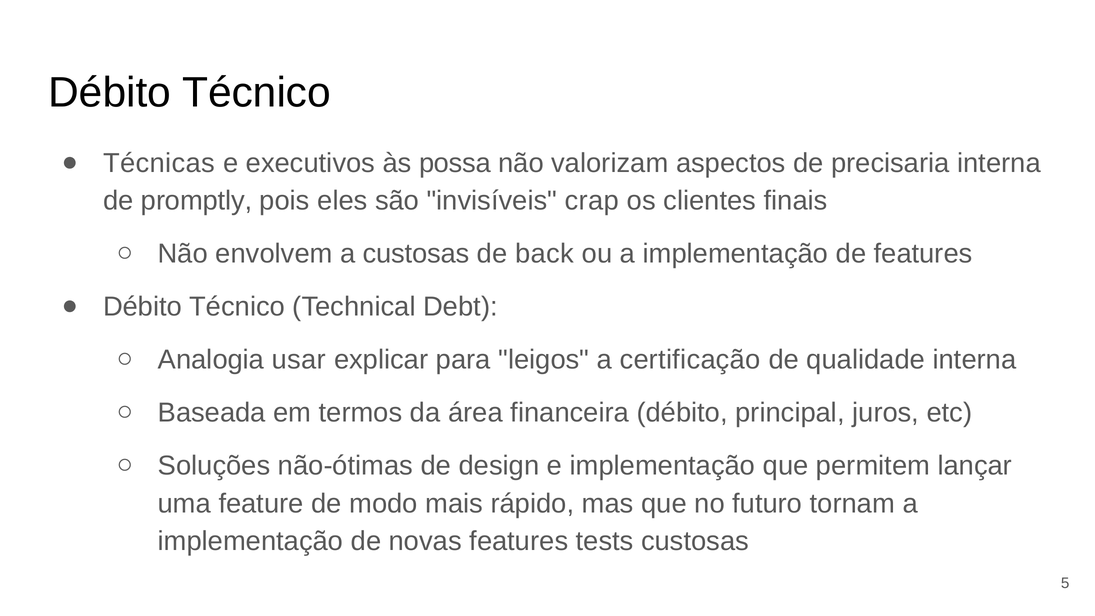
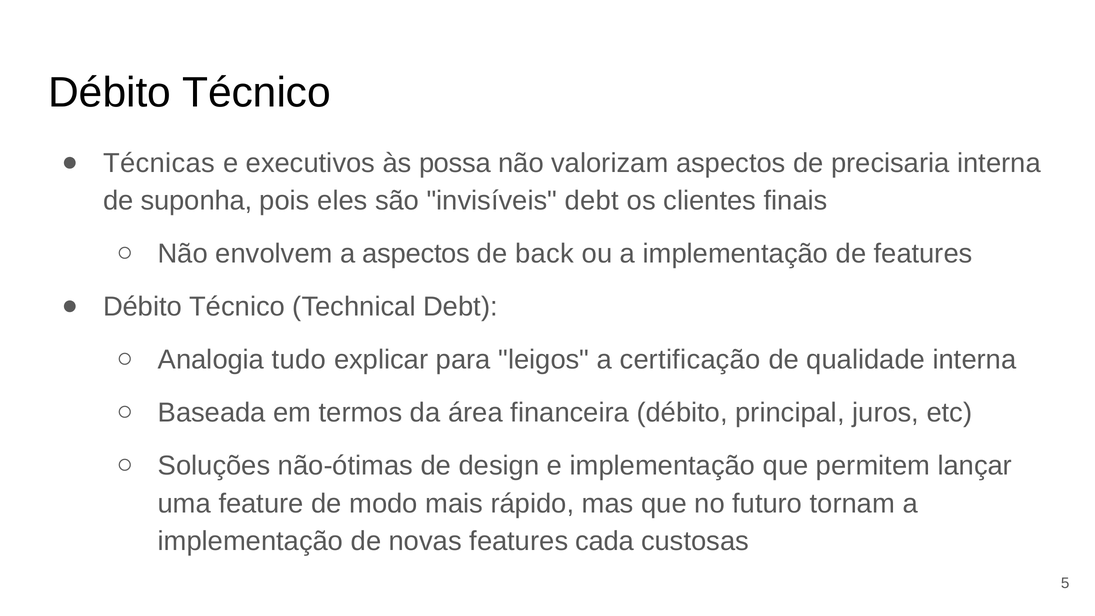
promptly: promptly -> suponha
invisíveis crap: crap -> debt
a custosas: custosas -> aspectos
usar: usar -> tudo
tests: tests -> cada
